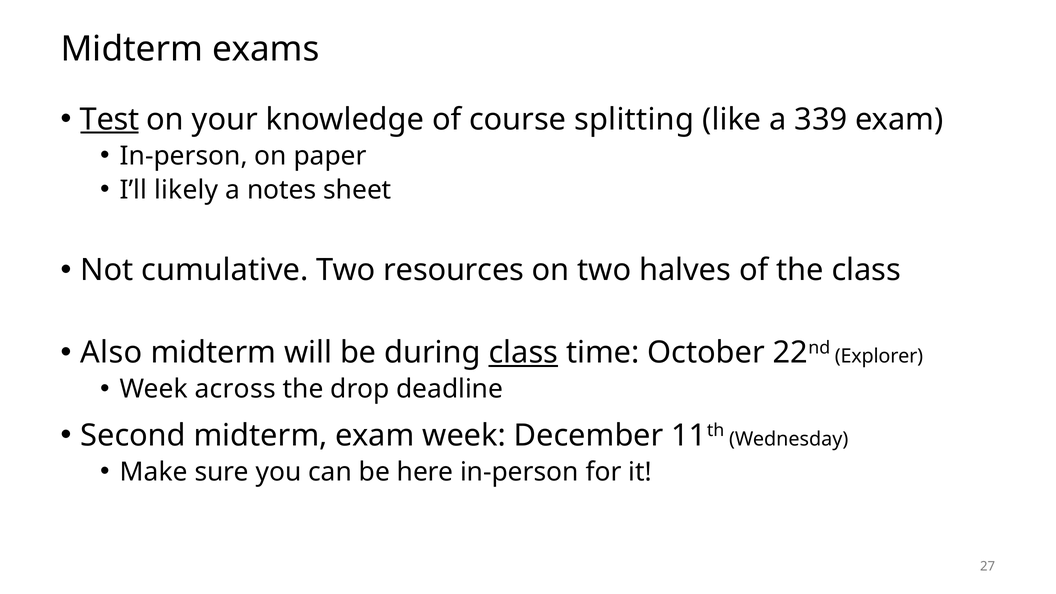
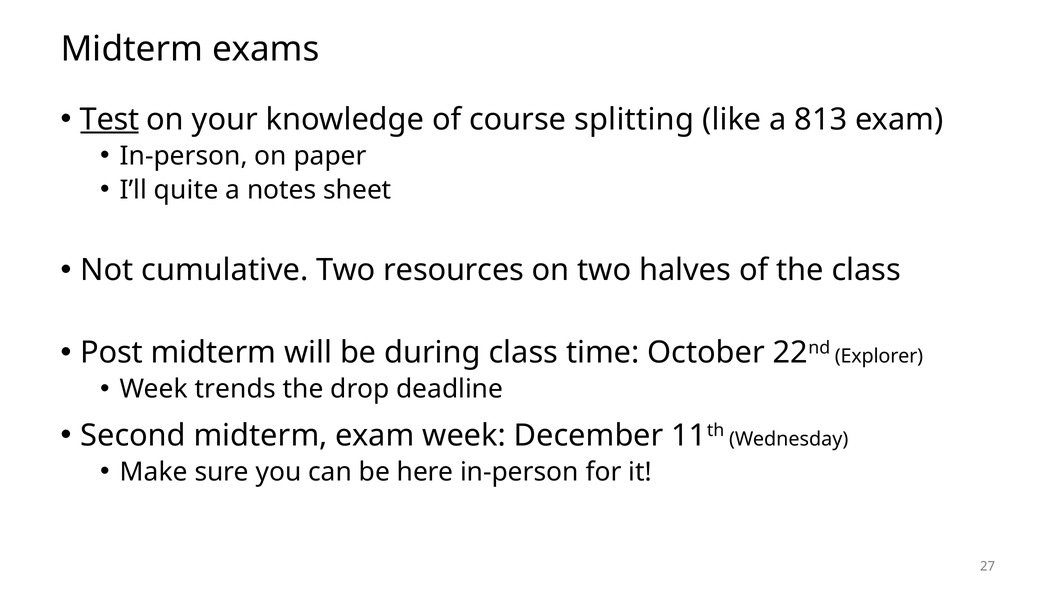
339: 339 -> 813
likely: likely -> quite
Also: Also -> Post
class at (523, 353) underline: present -> none
across: across -> trends
